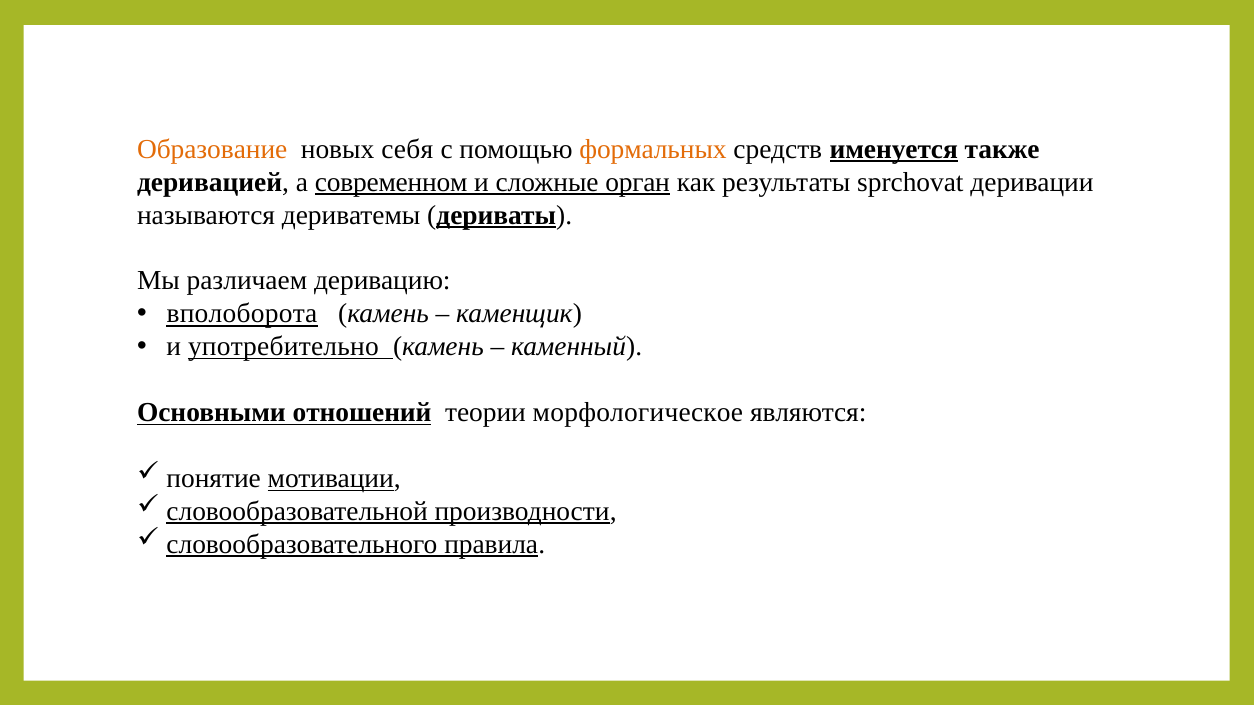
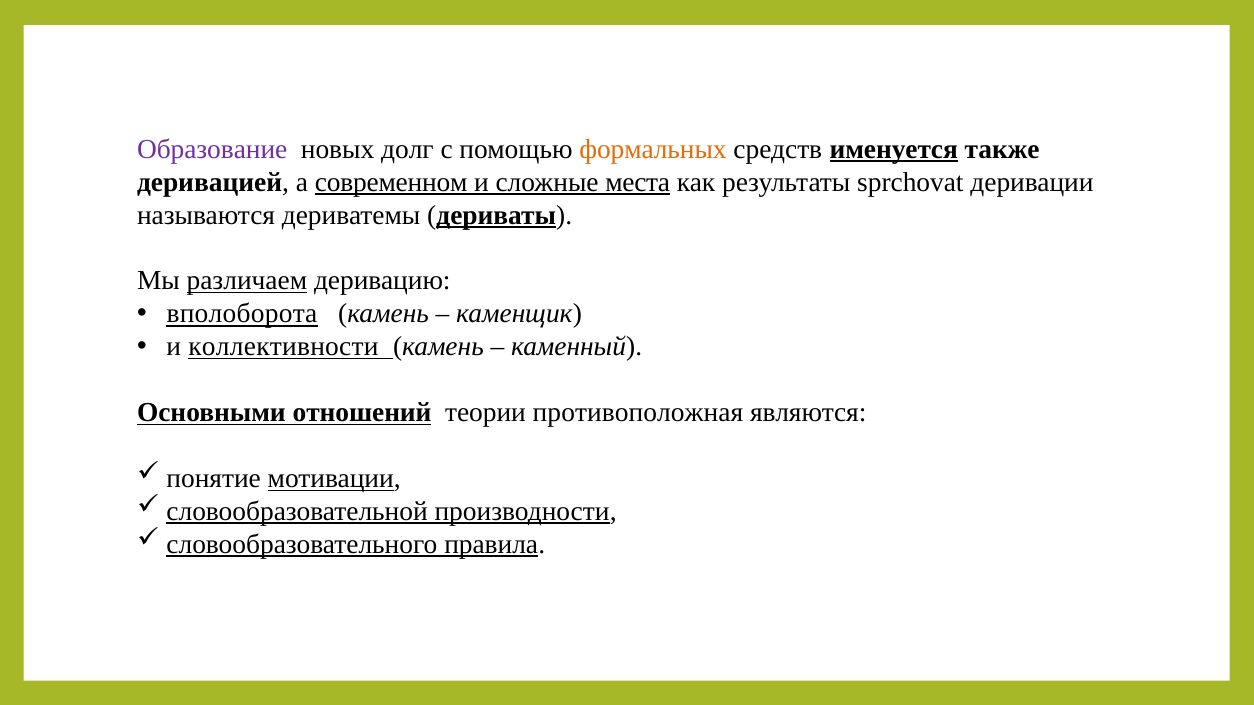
Образование colour: orange -> purple
себя: себя -> долг
орган: орган -> места
различаем underline: none -> present
употребительно: употребительно -> коллективности
морфологическое: морфологическое -> противоположная
